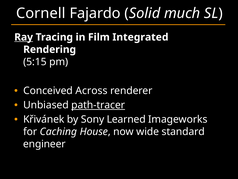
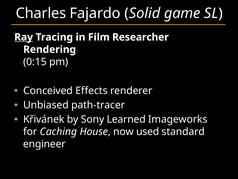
Cornell: Cornell -> Charles
much: much -> game
Integrated: Integrated -> Researcher
5:15: 5:15 -> 0:15
Across: Across -> Effects
path-tracer underline: present -> none
wide: wide -> used
